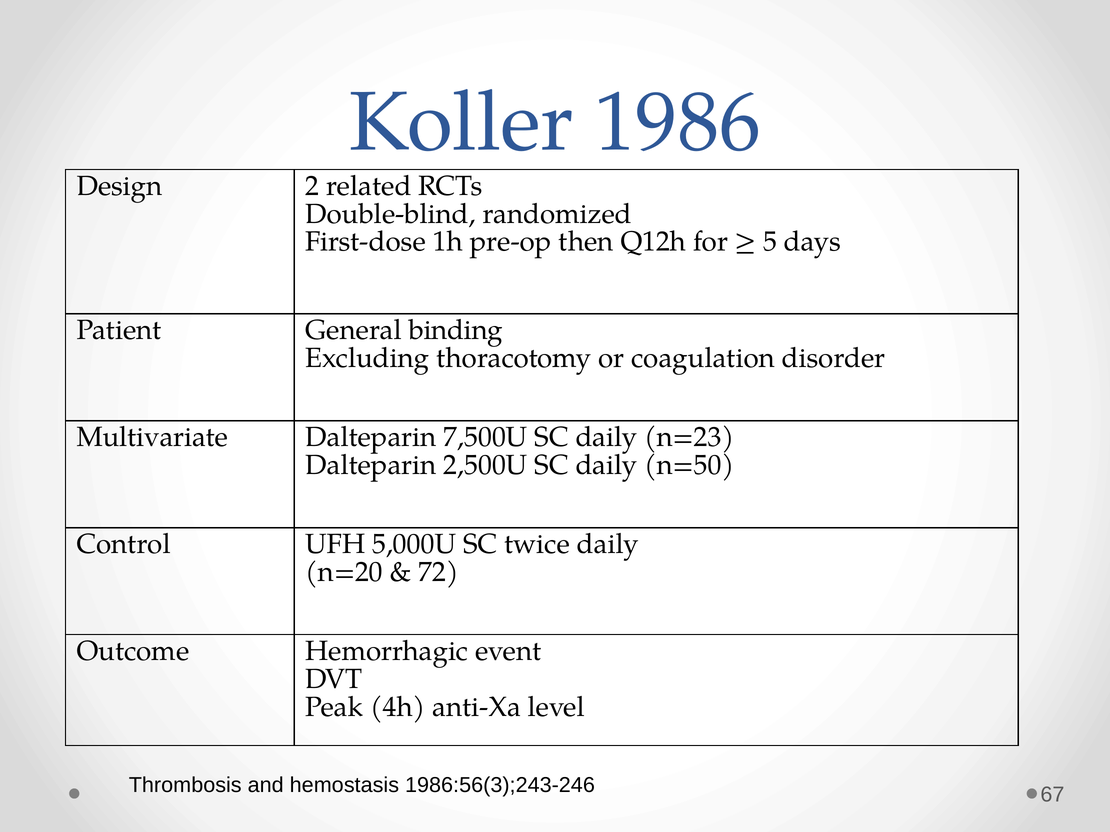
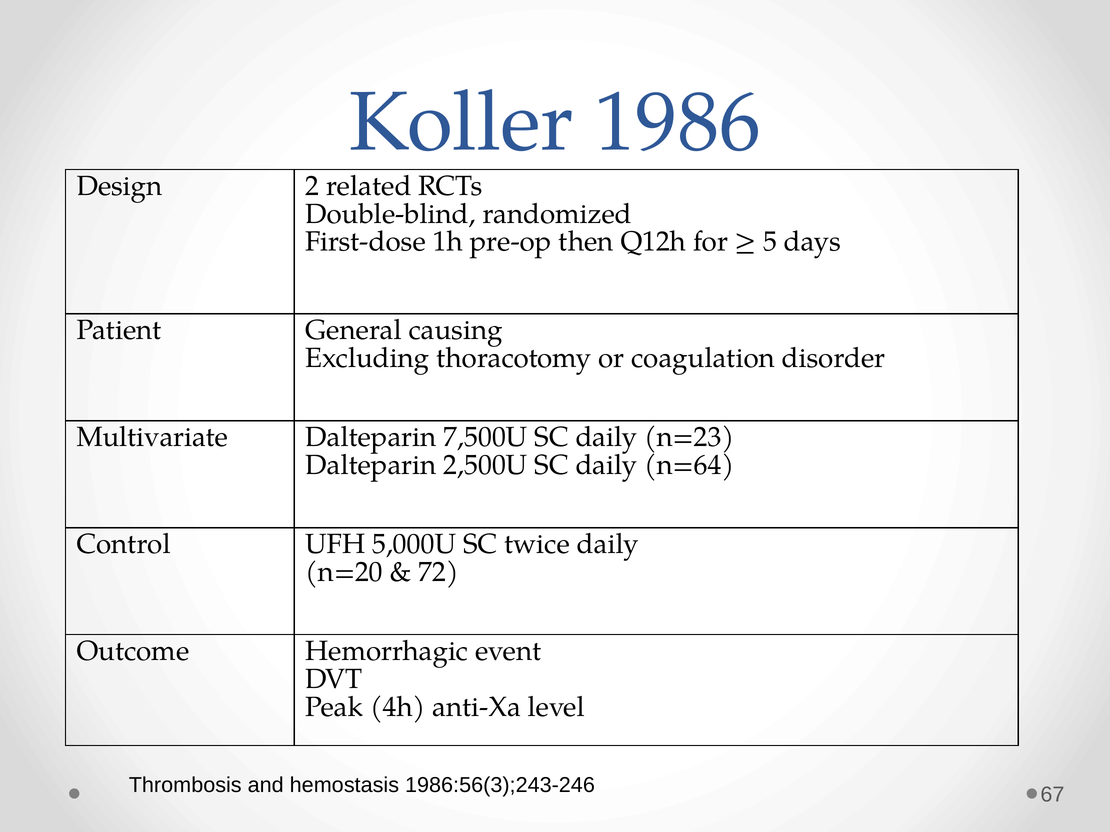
binding: binding -> causing
n=50: n=50 -> n=64
